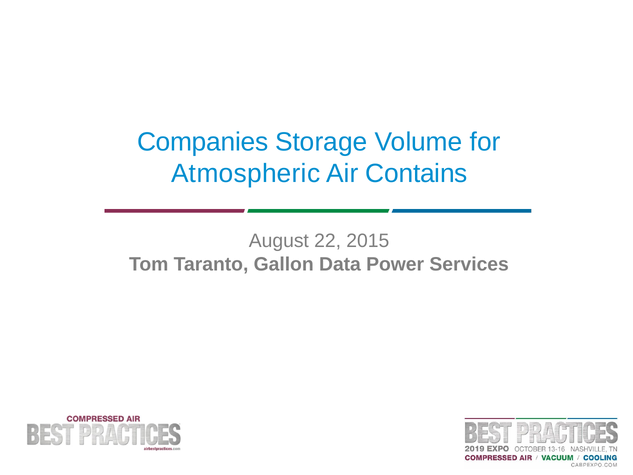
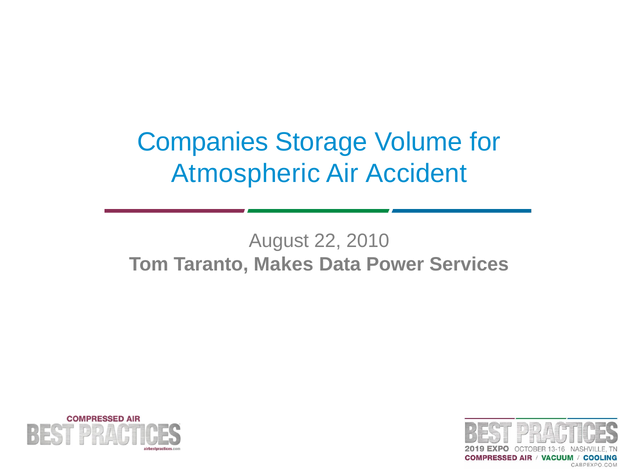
Contains: Contains -> Accident
2015: 2015 -> 2010
Gallon: Gallon -> Makes
